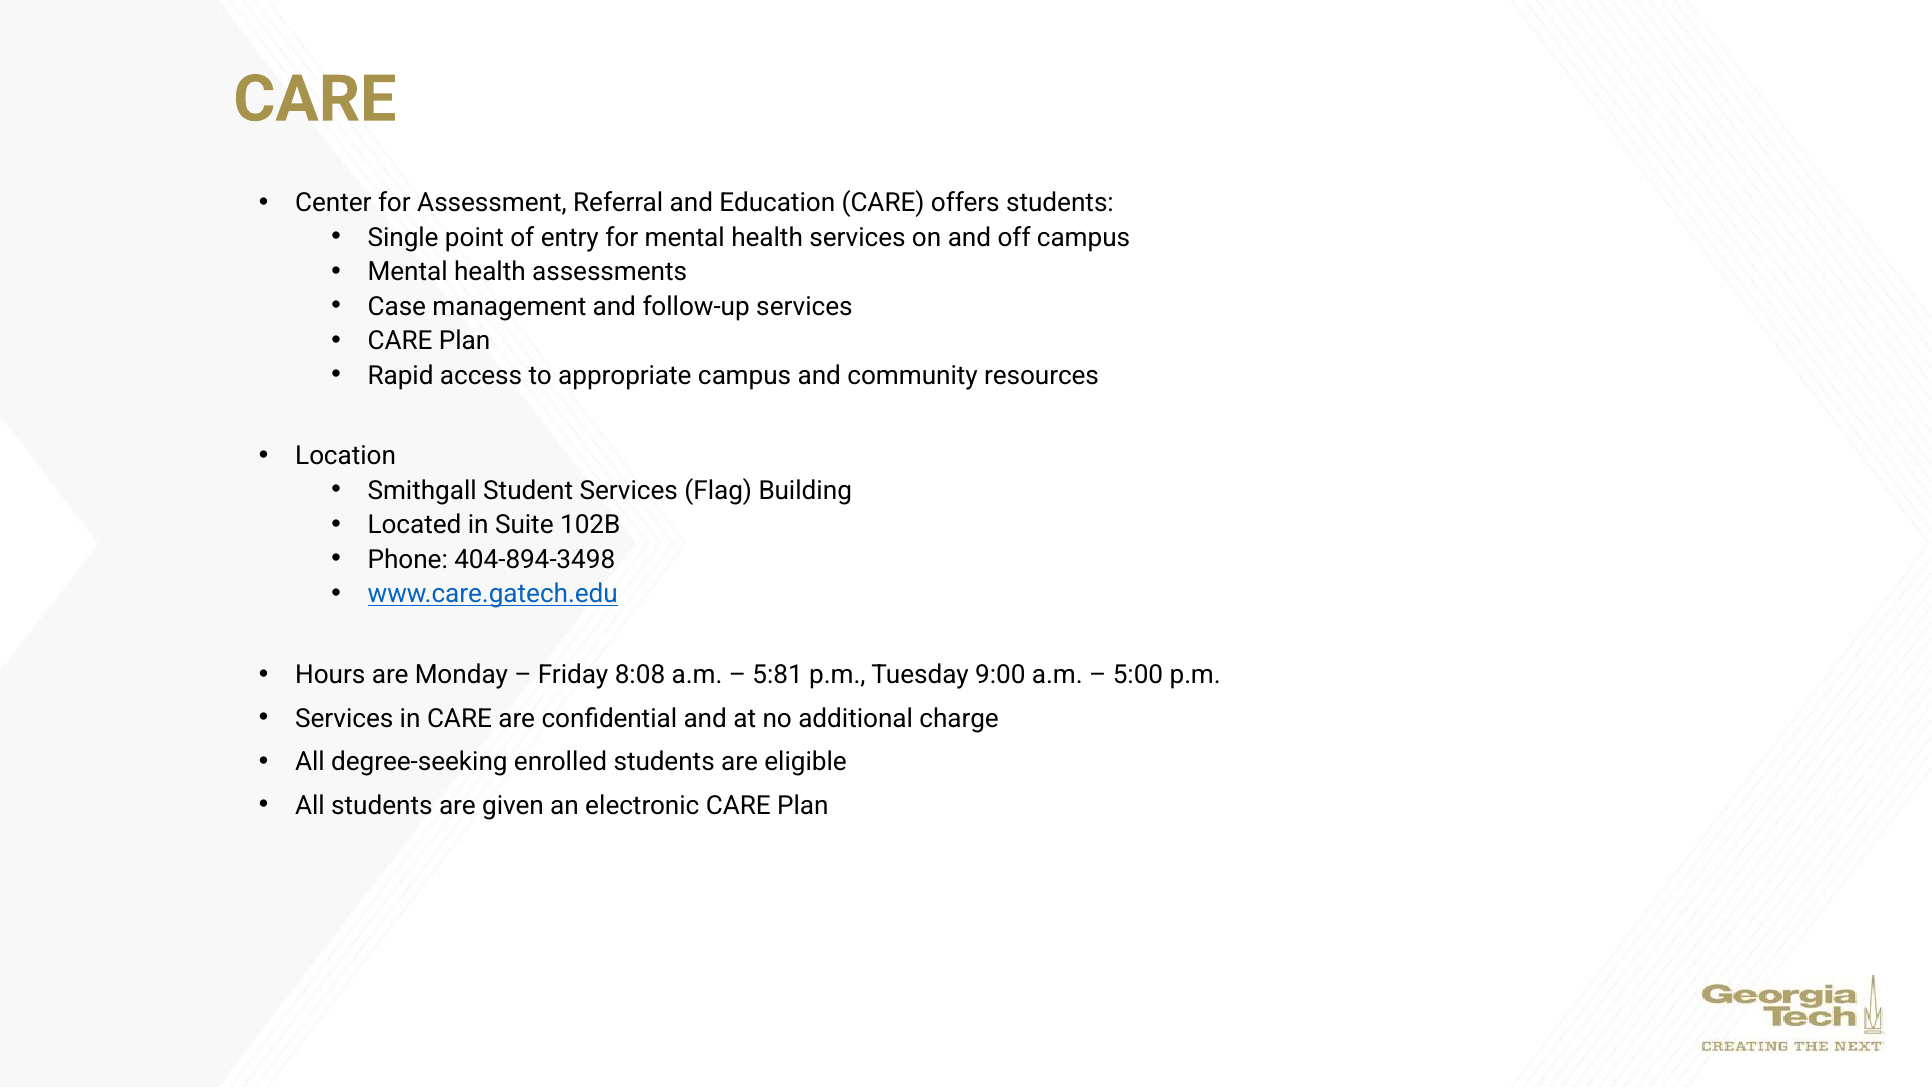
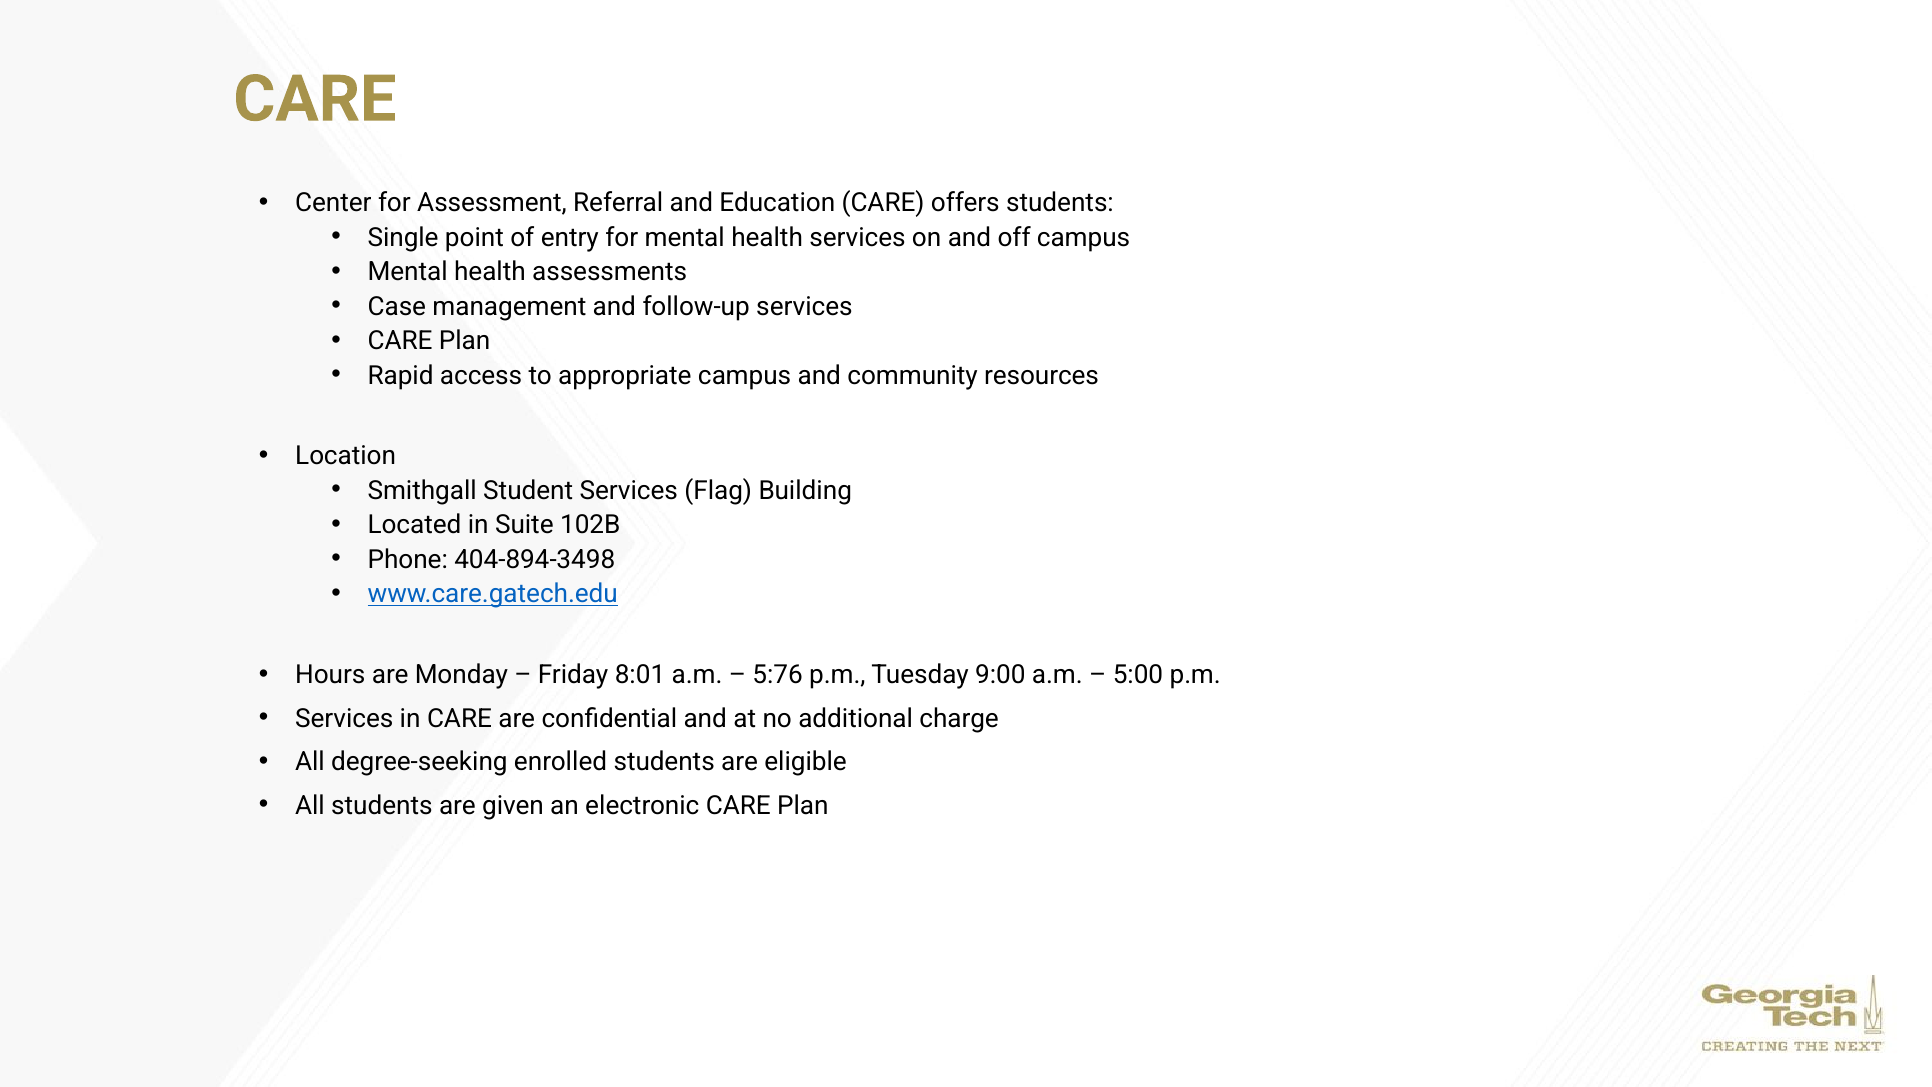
8:08: 8:08 -> 8:01
5:81: 5:81 -> 5:76
